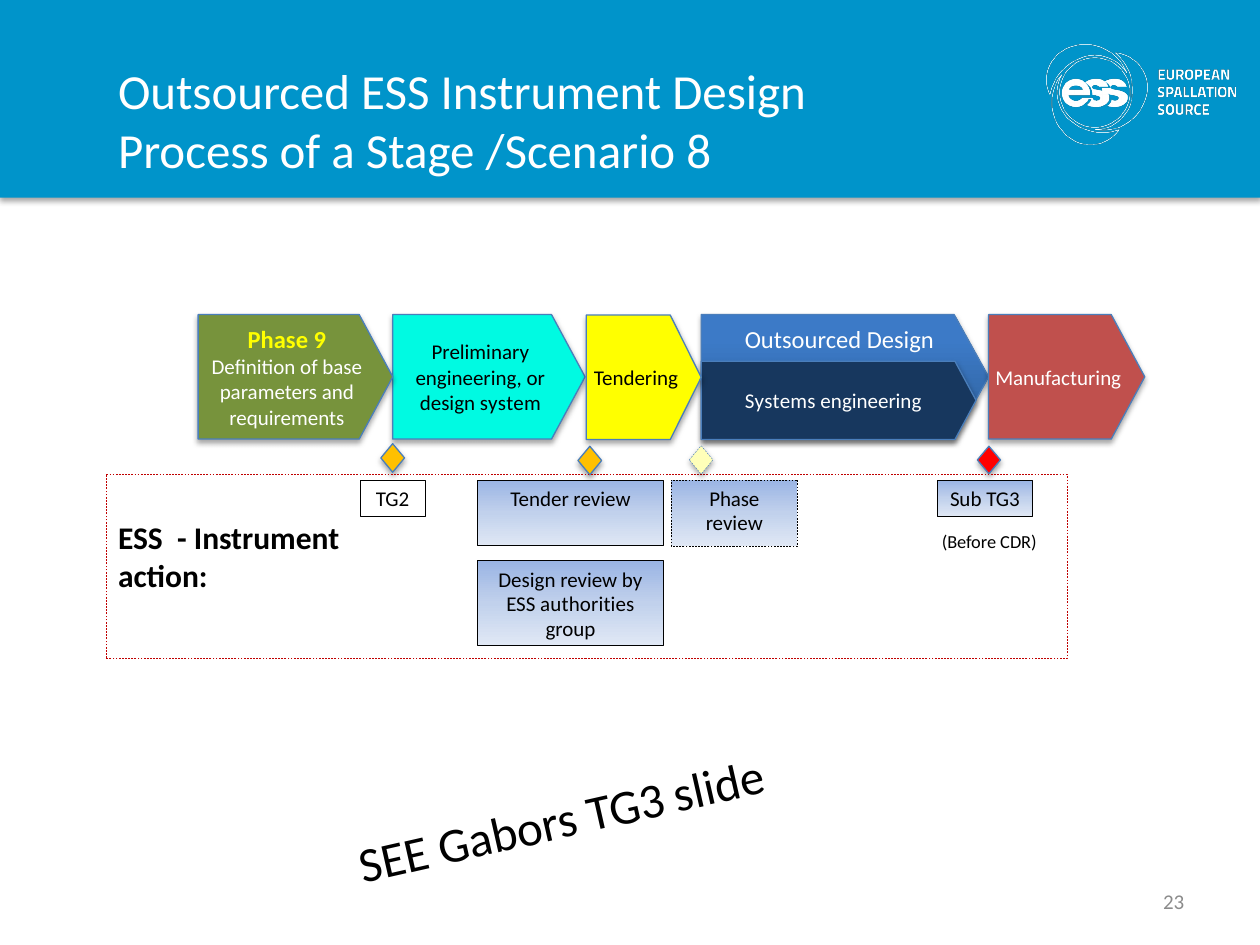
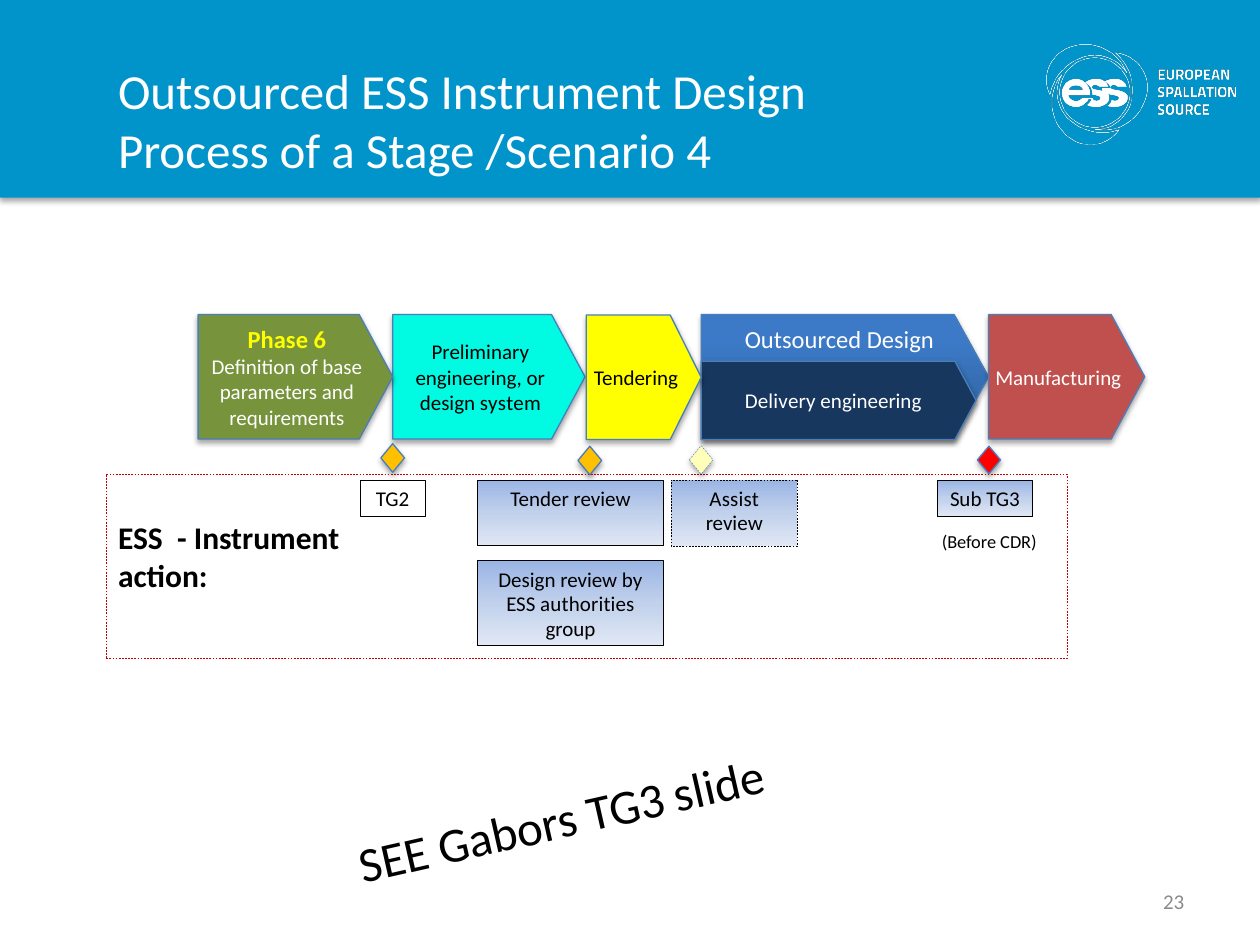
8: 8 -> 4
9: 9 -> 6
Systems: Systems -> Delivery
Phase at (734, 499): Phase -> Assist
